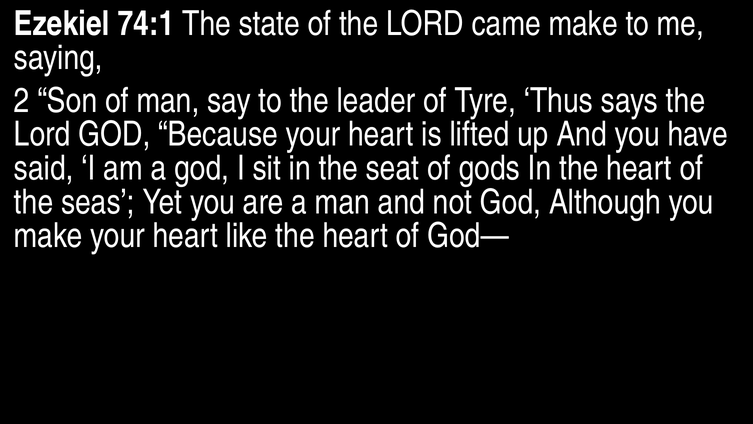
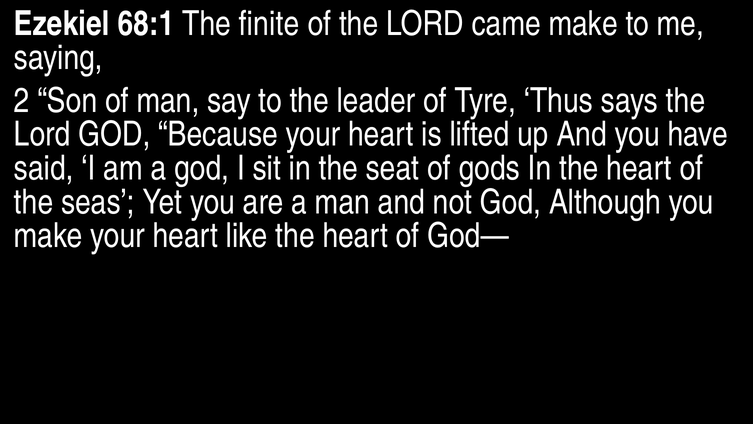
74:1: 74:1 -> 68:1
state: state -> finite
